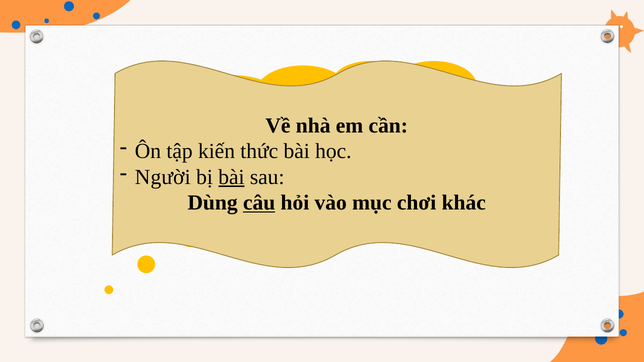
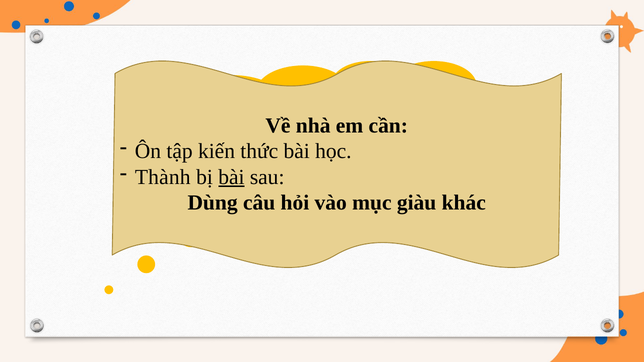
Người: Người -> Thành
câu underline: present -> none
chơi: chơi -> giàu
